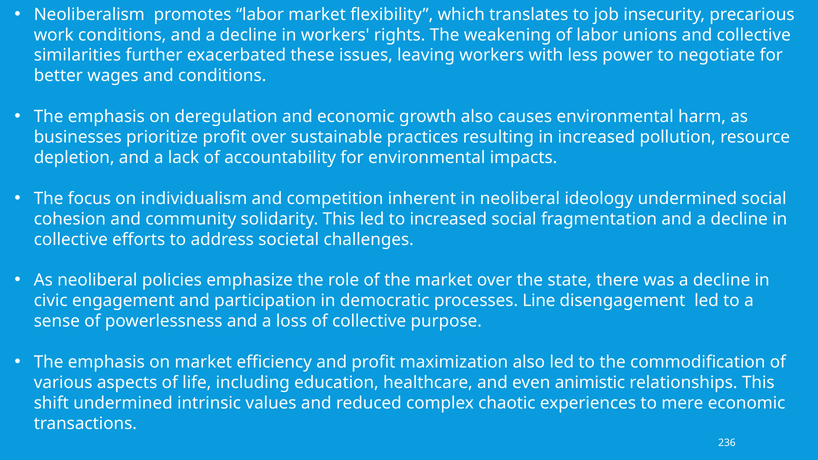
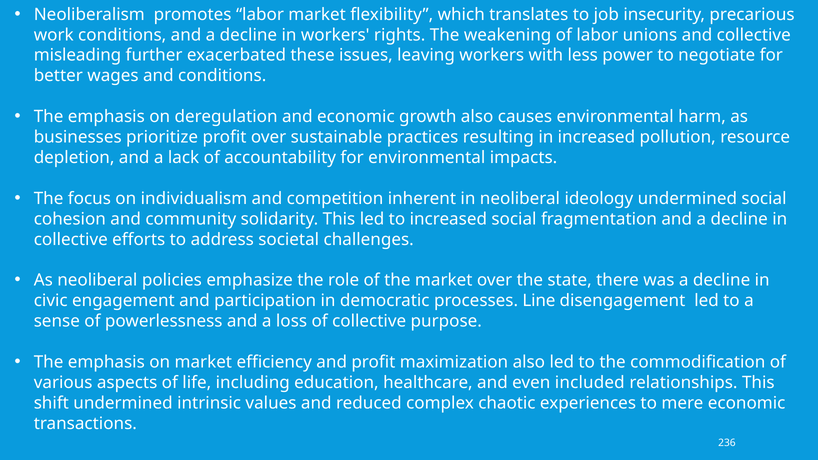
similarities: similarities -> misleading
animistic: animistic -> included
